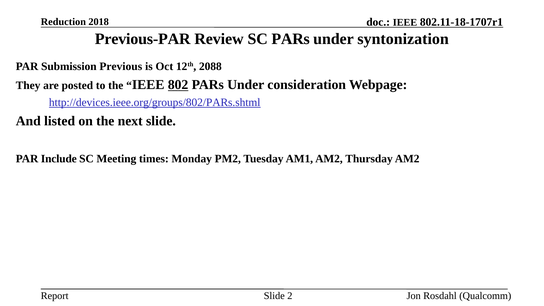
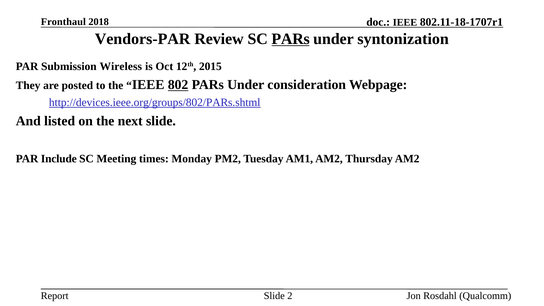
Reduction: Reduction -> Fronthaul
Previous-PAR: Previous-PAR -> Vendors-PAR
PARs at (291, 39) underline: none -> present
Previous: Previous -> Wireless
2088: 2088 -> 2015
